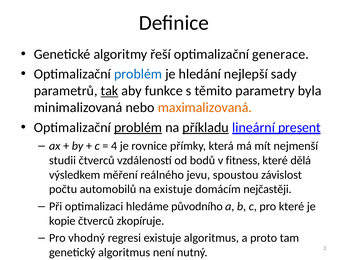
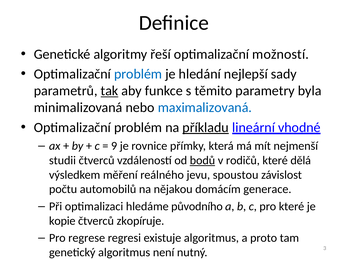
generace: generace -> možností
maximalizovaná colour: orange -> blue
problém at (138, 128) underline: present -> none
present: present -> vhodné
4: 4 -> 9
bodů underline: none -> present
fitness: fitness -> rodičů
na existuje: existuje -> nějakou
nejčastěji: nejčastěji -> generace
vhodný: vhodný -> regrese
